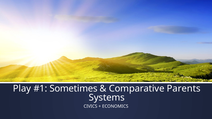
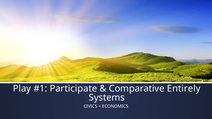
Sometimes: Sometimes -> Participate
Parents: Parents -> Entirely
